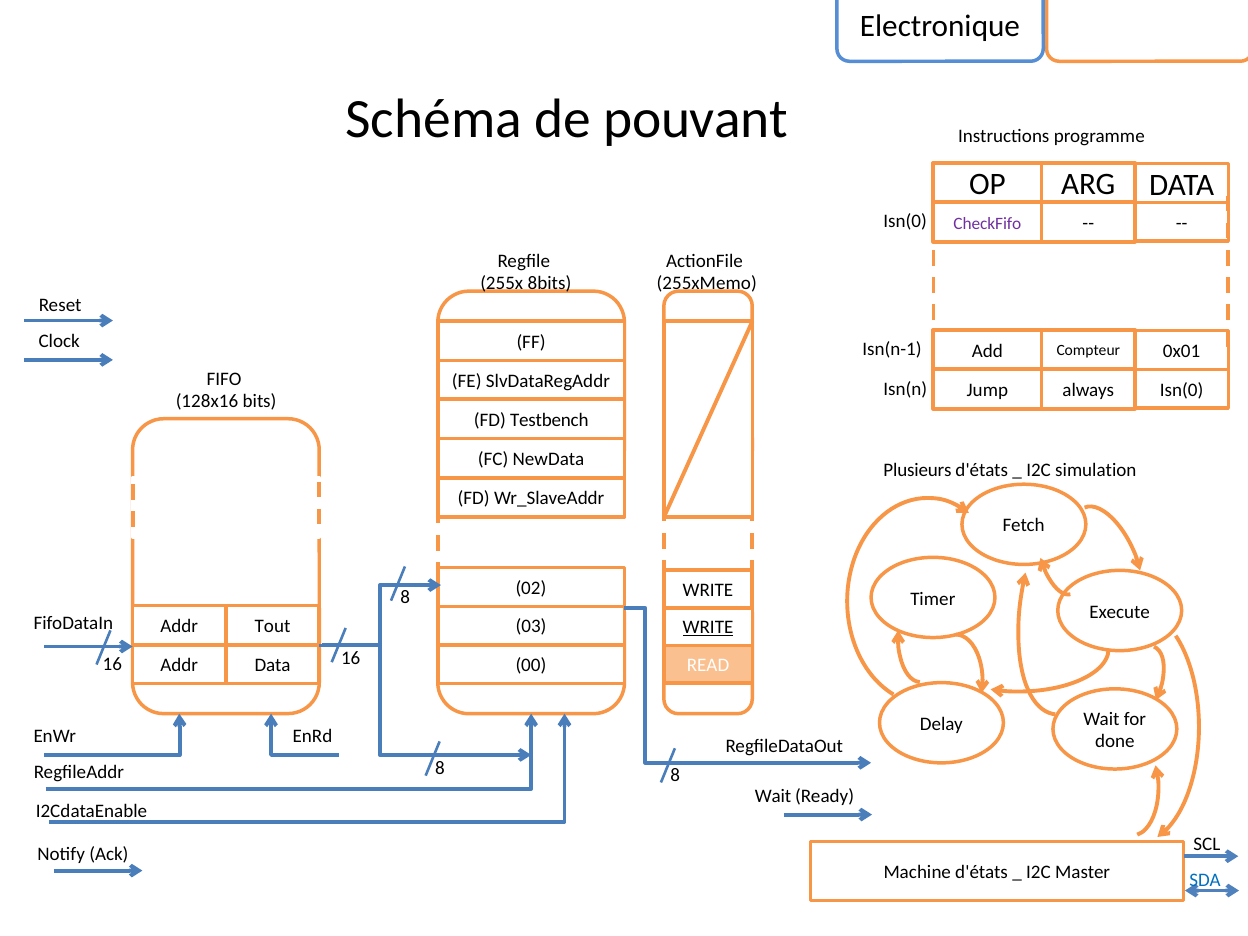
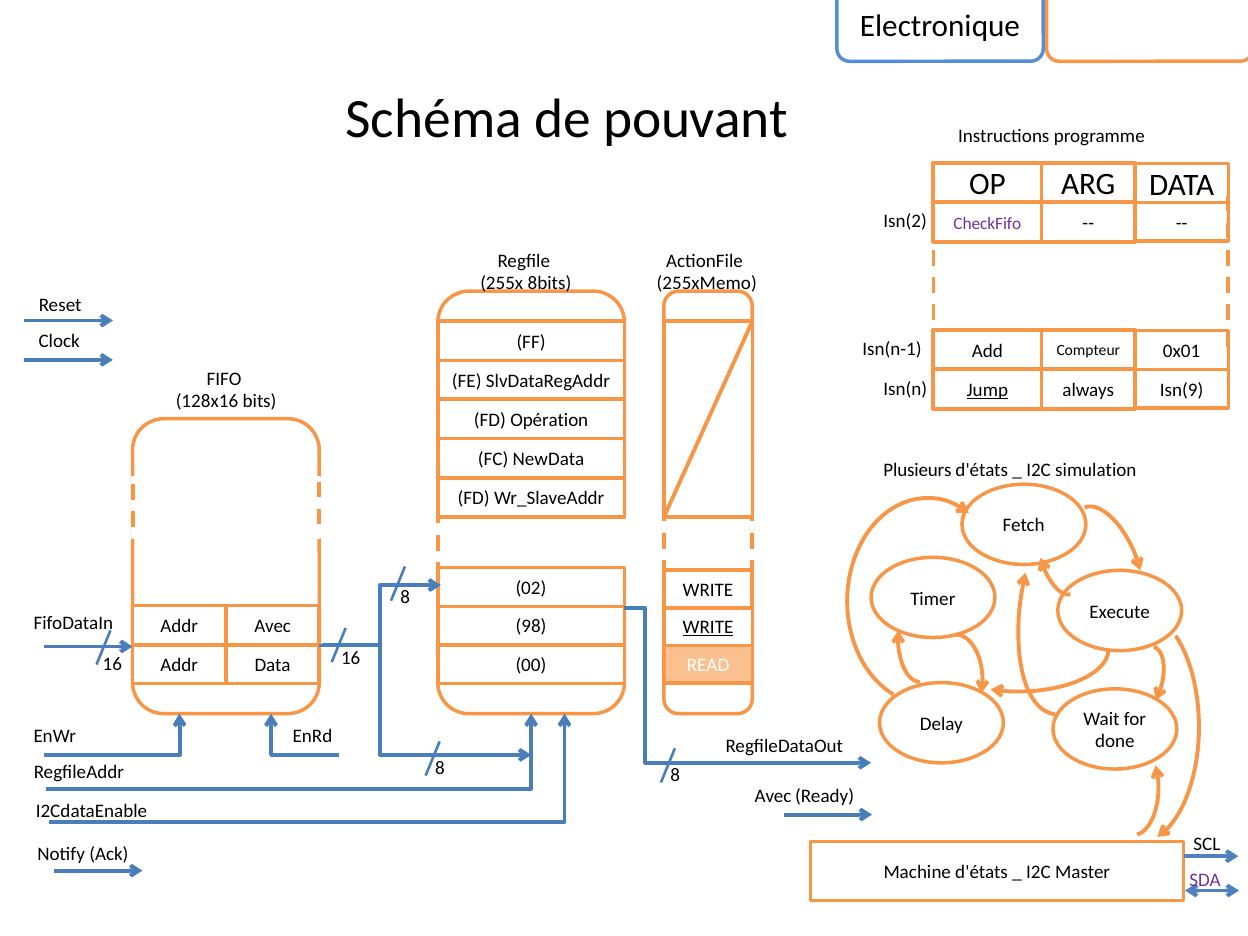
Isn(0 at (905, 221): Isn(0 -> Isn(2
Isn(0 at (1182, 390): Isn(0 -> Isn(9
Jump underline: none -> present
Testbench: Testbench -> Opération
Tout at (273, 627): Tout -> Avec
03: 03 -> 98
Wait at (773, 796): Wait -> Avec
SDA colour: blue -> purple
